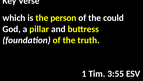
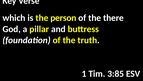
could: could -> there
3:55: 3:55 -> 3:85
